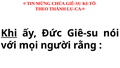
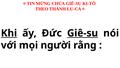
Giê-su at (83, 33) underline: none -> present
